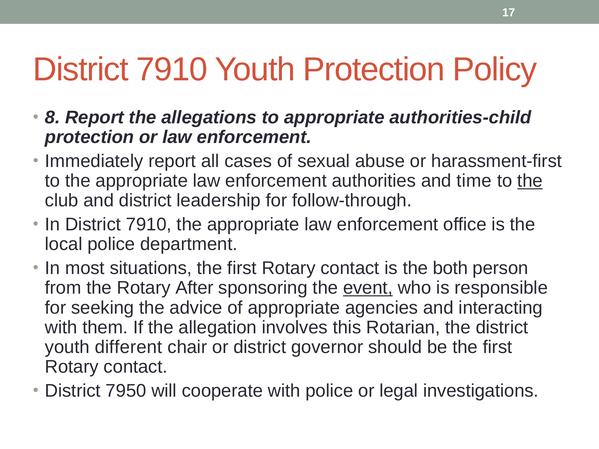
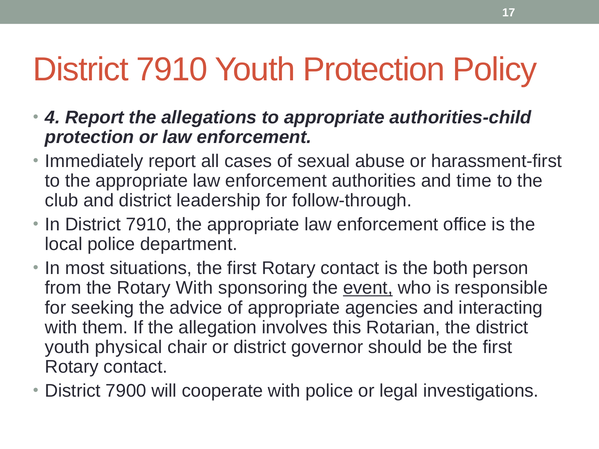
8: 8 -> 4
the at (530, 181) underline: present -> none
Rotary After: After -> With
different: different -> physical
7950: 7950 -> 7900
